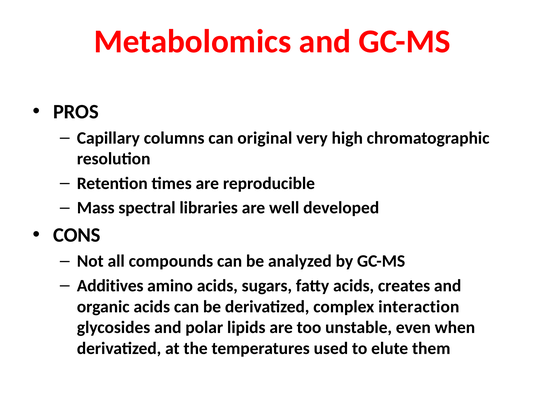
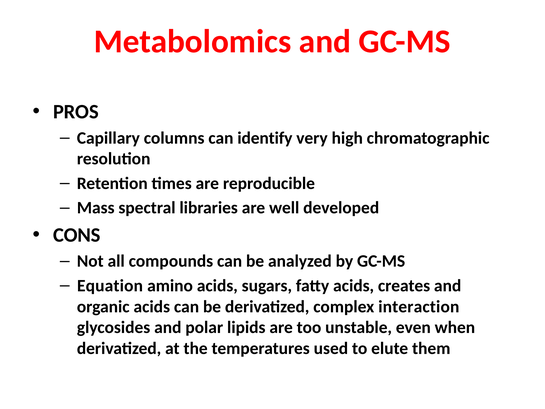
original: original -> identify
Additives: Additives -> Equation
